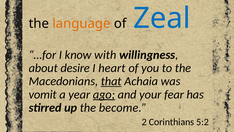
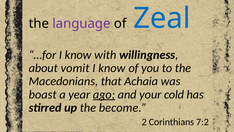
language colour: orange -> purple
desire: desire -> vomit
heart at (112, 68): heart -> know
that underline: present -> none
vomit: vomit -> boast
fear: fear -> cold
5:2: 5:2 -> 7:2
